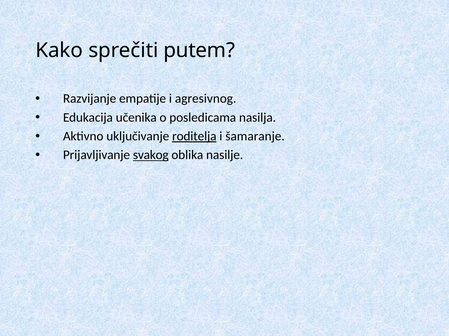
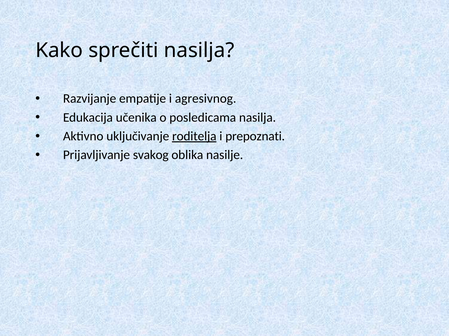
sprečiti putem: putem -> nasilja
šamaranje: šamaranje -> prepoznati
svakog underline: present -> none
